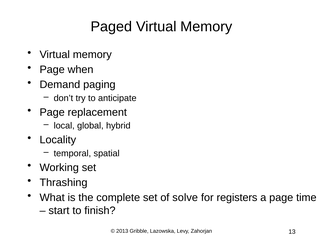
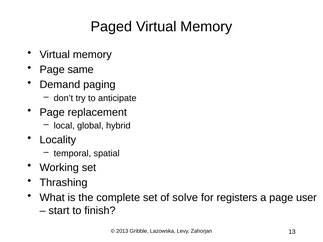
when: when -> same
time: time -> user
